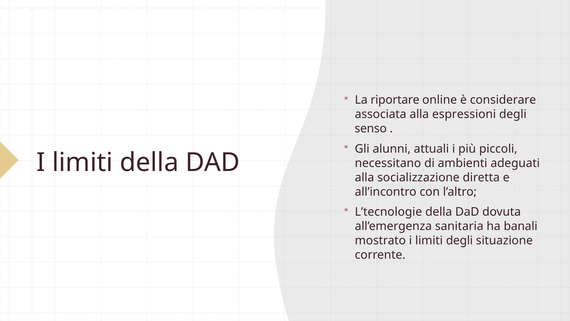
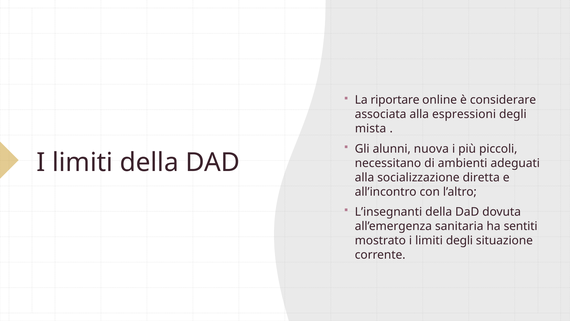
senso: senso -> mista
attuali: attuali -> nuova
L’tecnologie: L’tecnologie -> L’insegnanti
banali: banali -> sentiti
